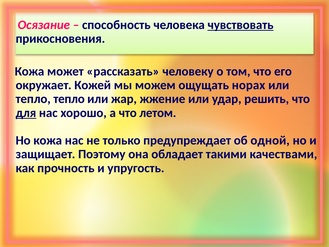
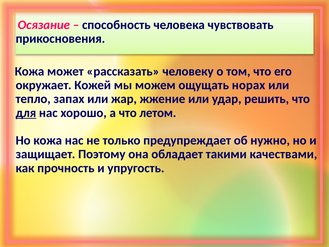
чувствовать underline: present -> none
тепло тепло: тепло -> запах
одной: одной -> нужно
